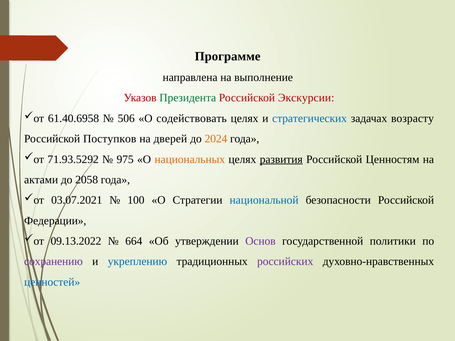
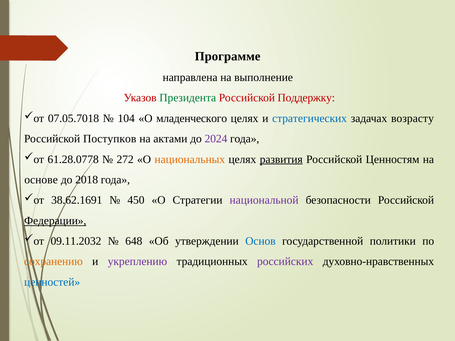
Экскурсии: Экскурсии -> Поддержку
61.40.6958: 61.40.6958 -> 07.05.7018
506: 506 -> 104
содействовать: содействовать -> младенческого
дверей: дверей -> актами
2024 colour: orange -> purple
71.93.5292: 71.93.5292 -> 61.28.0778
975: 975 -> 272
актами: актами -> основе
2058: 2058 -> 2018
03.07.2021: 03.07.2021 -> 38.62.1691
100: 100 -> 450
национальной colour: blue -> purple
Федерации underline: none -> present
09.13.2022: 09.13.2022 -> 09.11.2032
664: 664 -> 648
Основ colour: purple -> blue
сохранению colour: purple -> orange
укреплению colour: blue -> purple
